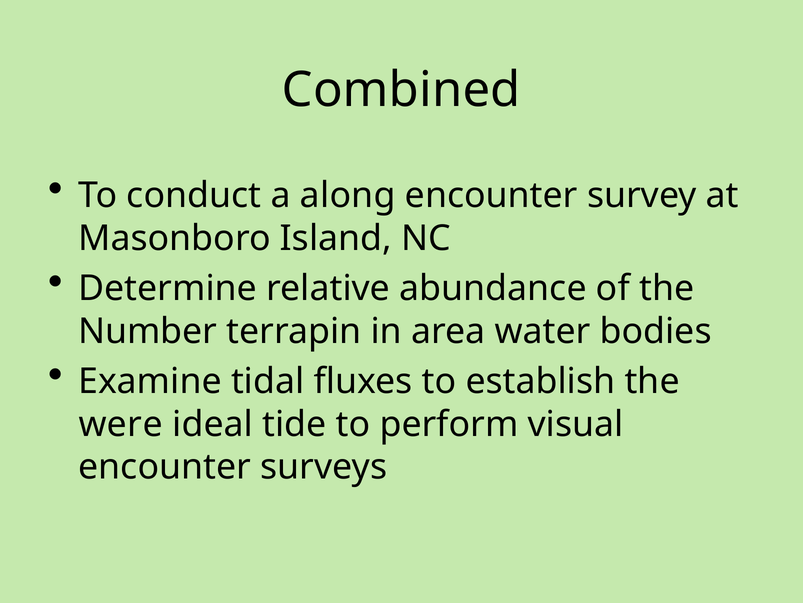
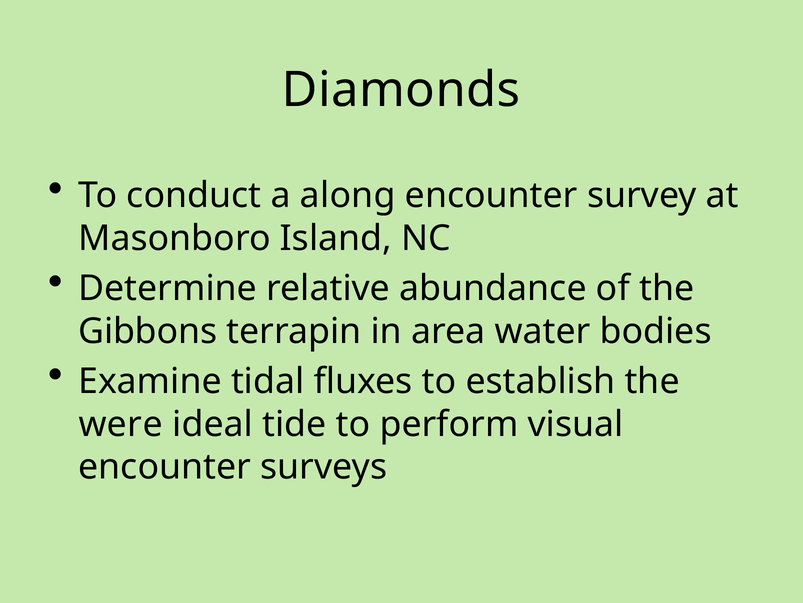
Combined: Combined -> Diamonds
Number: Number -> Gibbons
